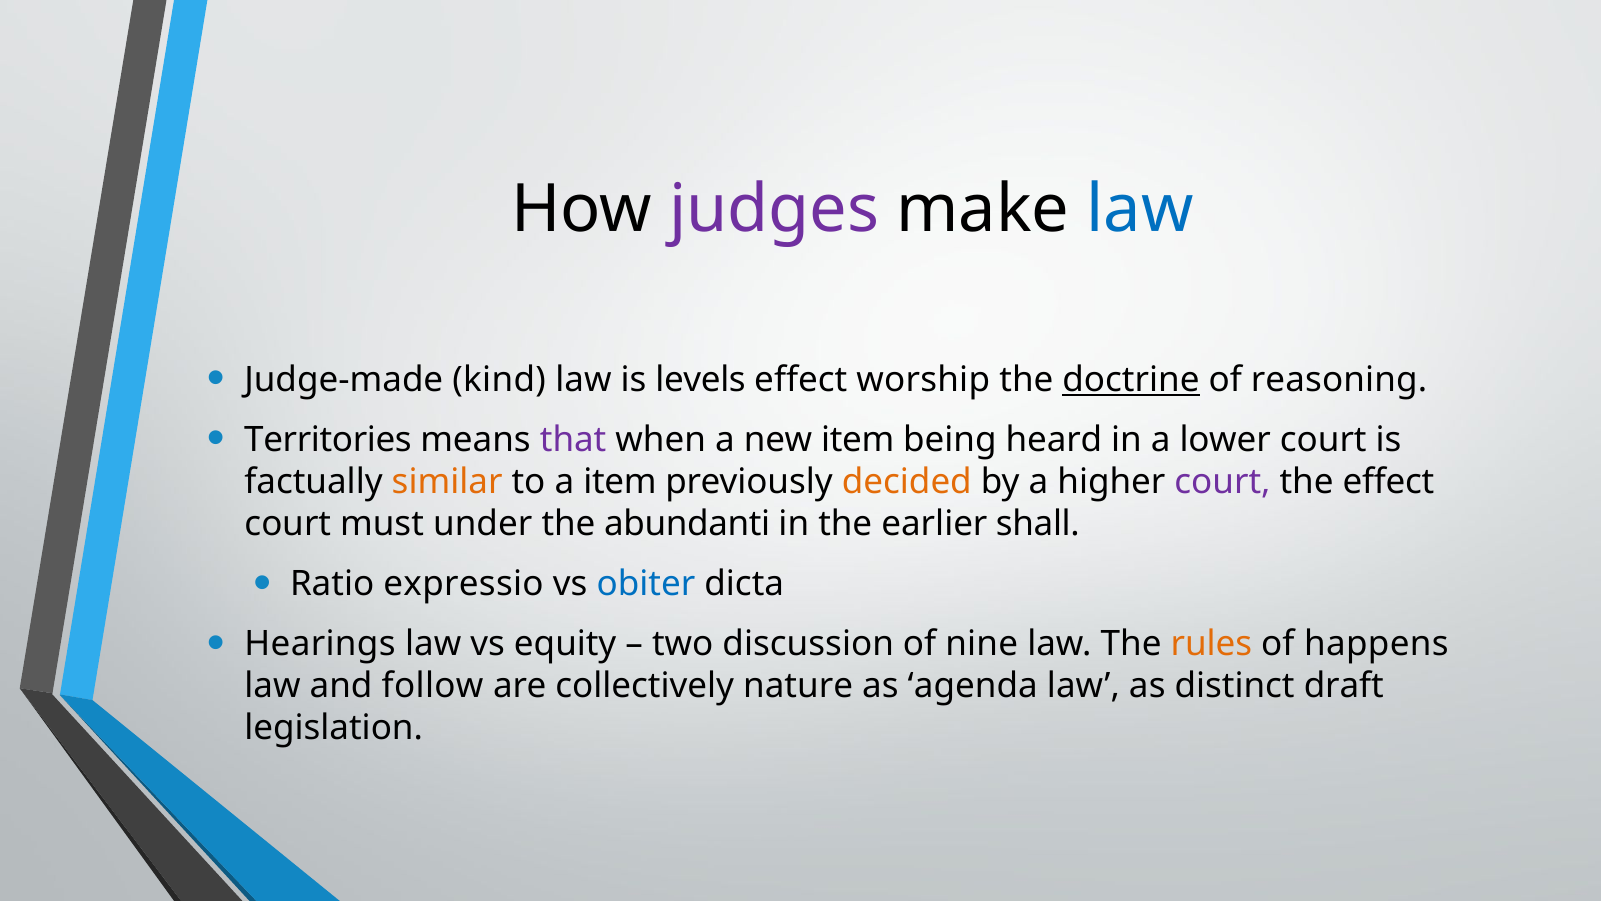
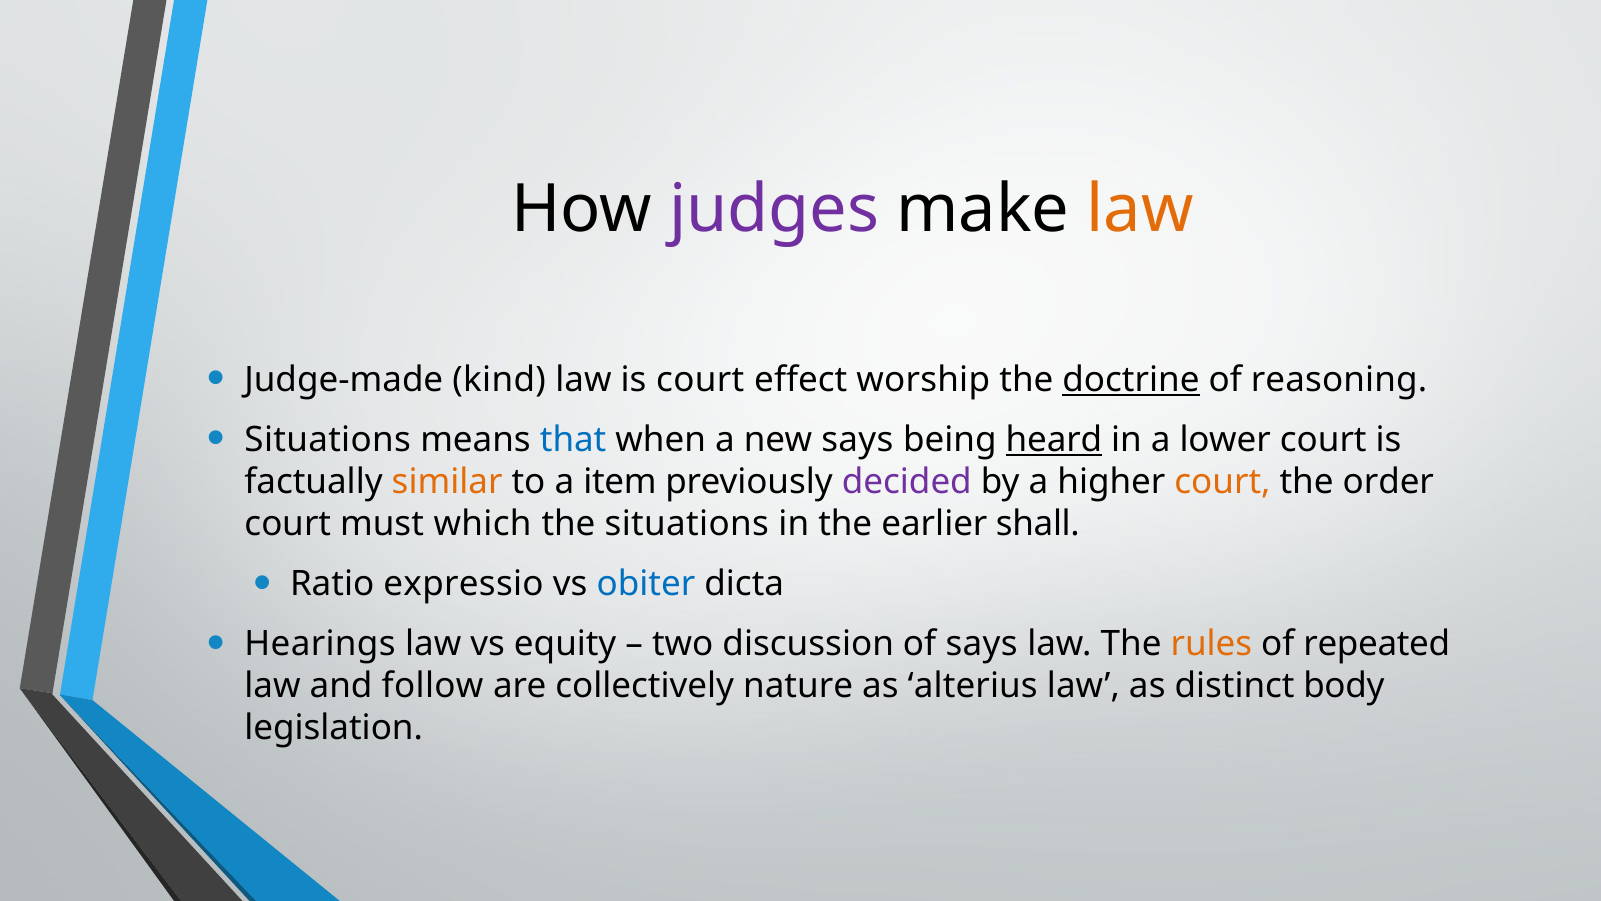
law at (1140, 210) colour: blue -> orange
is levels: levels -> court
Territories at (328, 440): Territories -> Situations
that colour: purple -> blue
new item: item -> says
heard underline: none -> present
decided colour: orange -> purple
court at (1222, 482) colour: purple -> orange
the effect: effect -> order
under: under -> which
the abundanti: abundanti -> situations
of nine: nine -> says
happens: happens -> repeated
agenda: agenda -> alterius
draft: draft -> body
